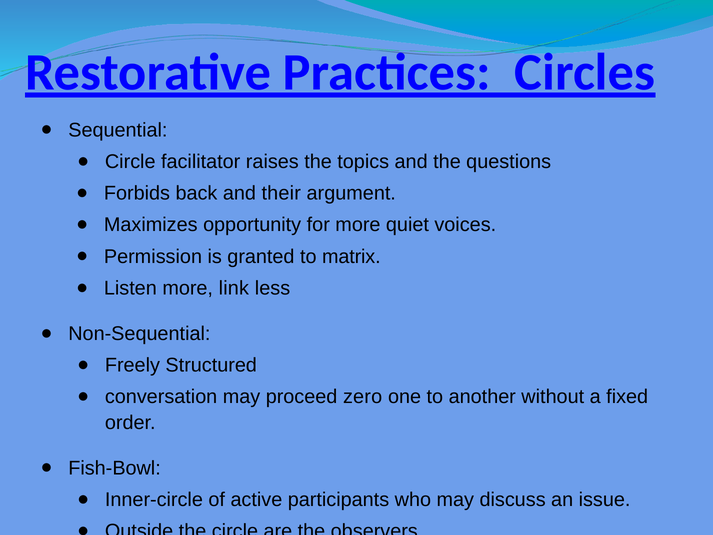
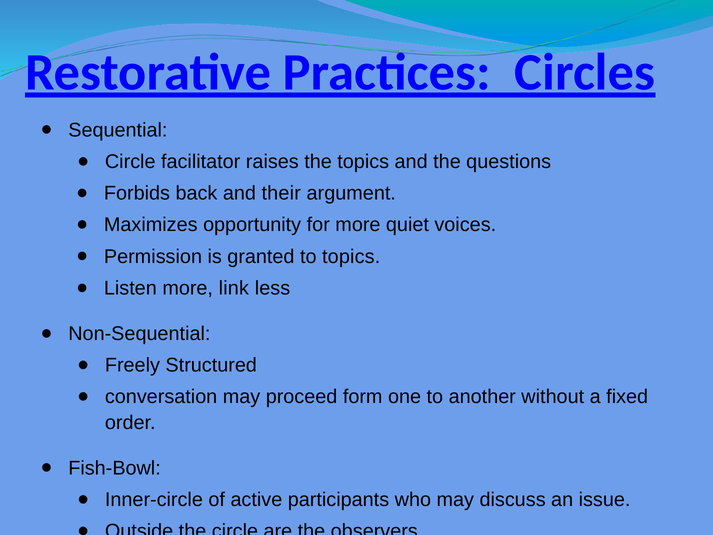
to matrix: matrix -> topics
zero: zero -> form
